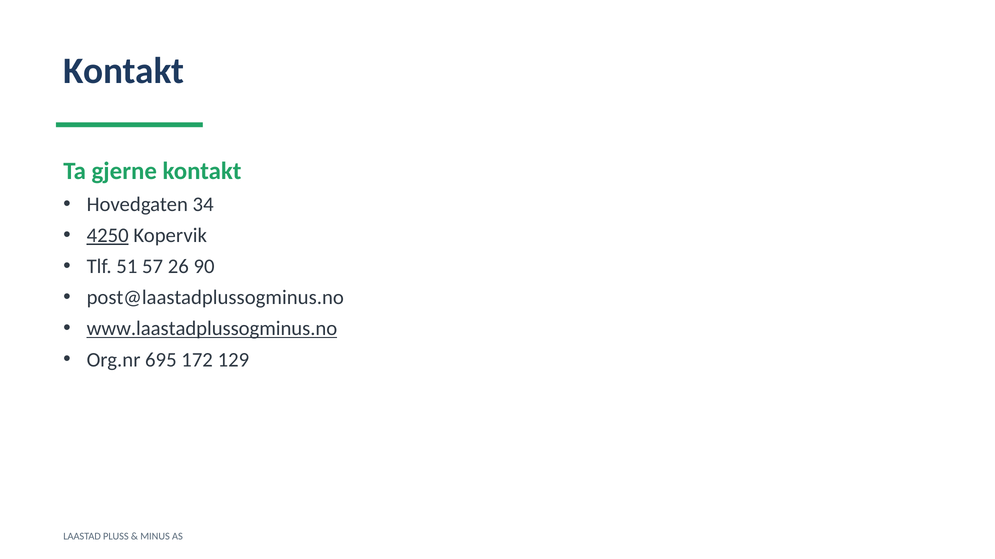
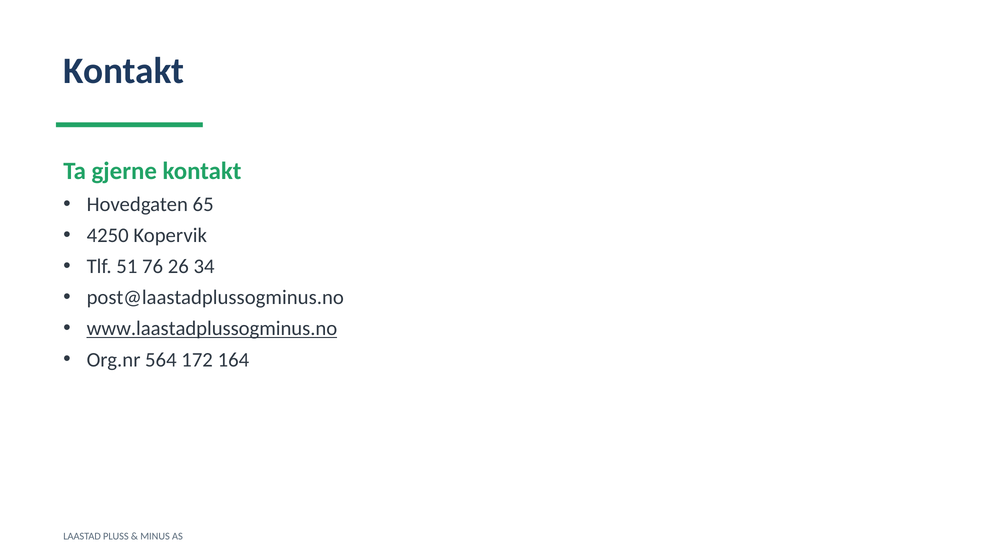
34: 34 -> 65
4250 underline: present -> none
57: 57 -> 76
90: 90 -> 34
695: 695 -> 564
129: 129 -> 164
